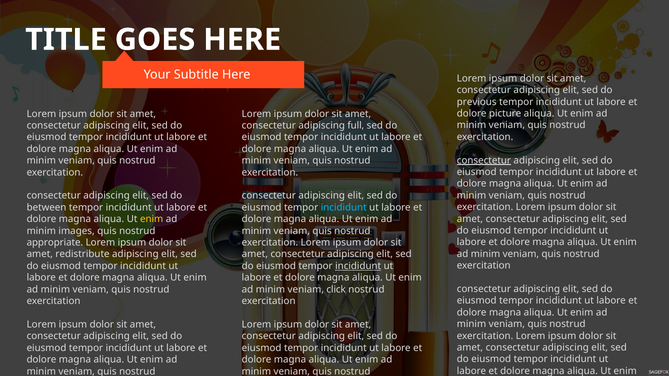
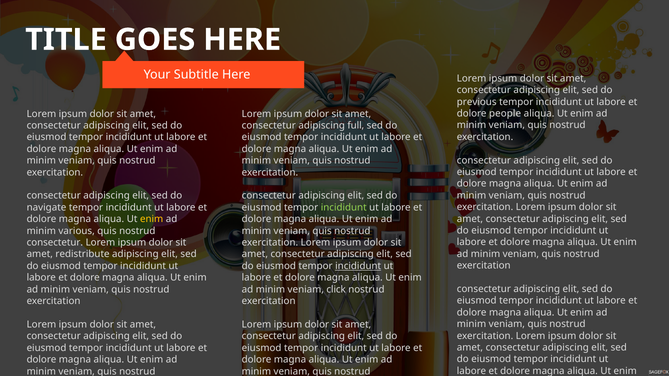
picture: picture -> people
consectetur at (484, 160) underline: present -> none
between: between -> navigate
incididunt at (344, 208) colour: light blue -> light green
images: images -> various
appropriate at (55, 243): appropriate -> consectetur
